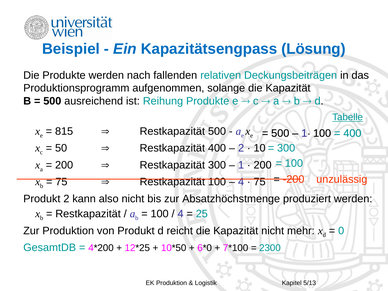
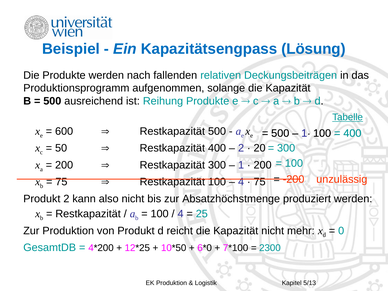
815: 815 -> 600
10: 10 -> 20
